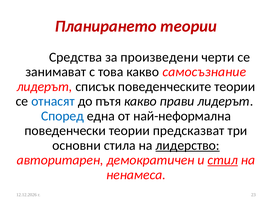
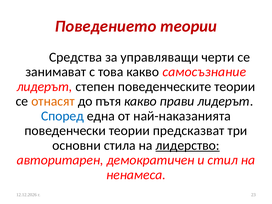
Планирането: Планирането -> Поведението
произведени: произведени -> управляващи
списък: списък -> степен
отнасят colour: blue -> orange
най-неформална: най-неформална -> най-наказанията
стил underline: present -> none
